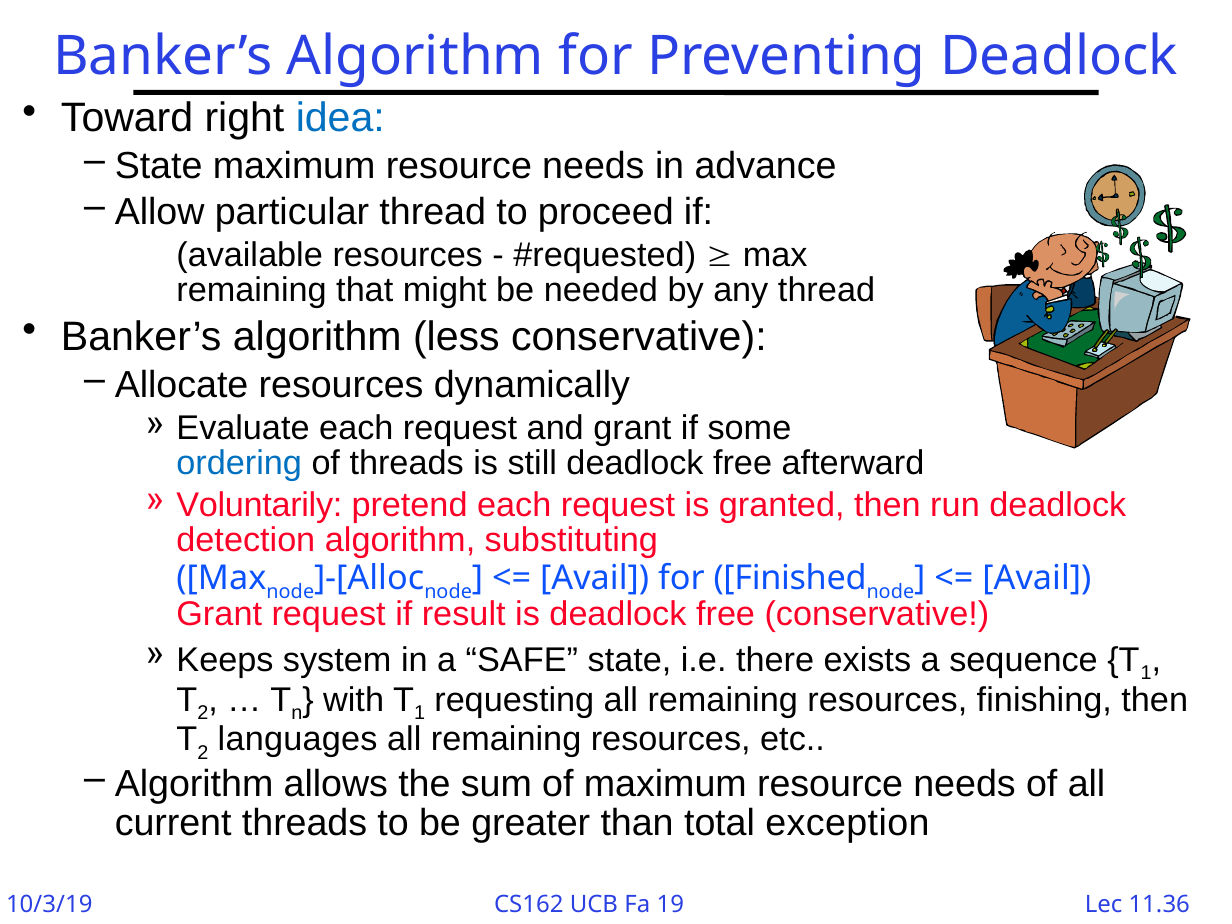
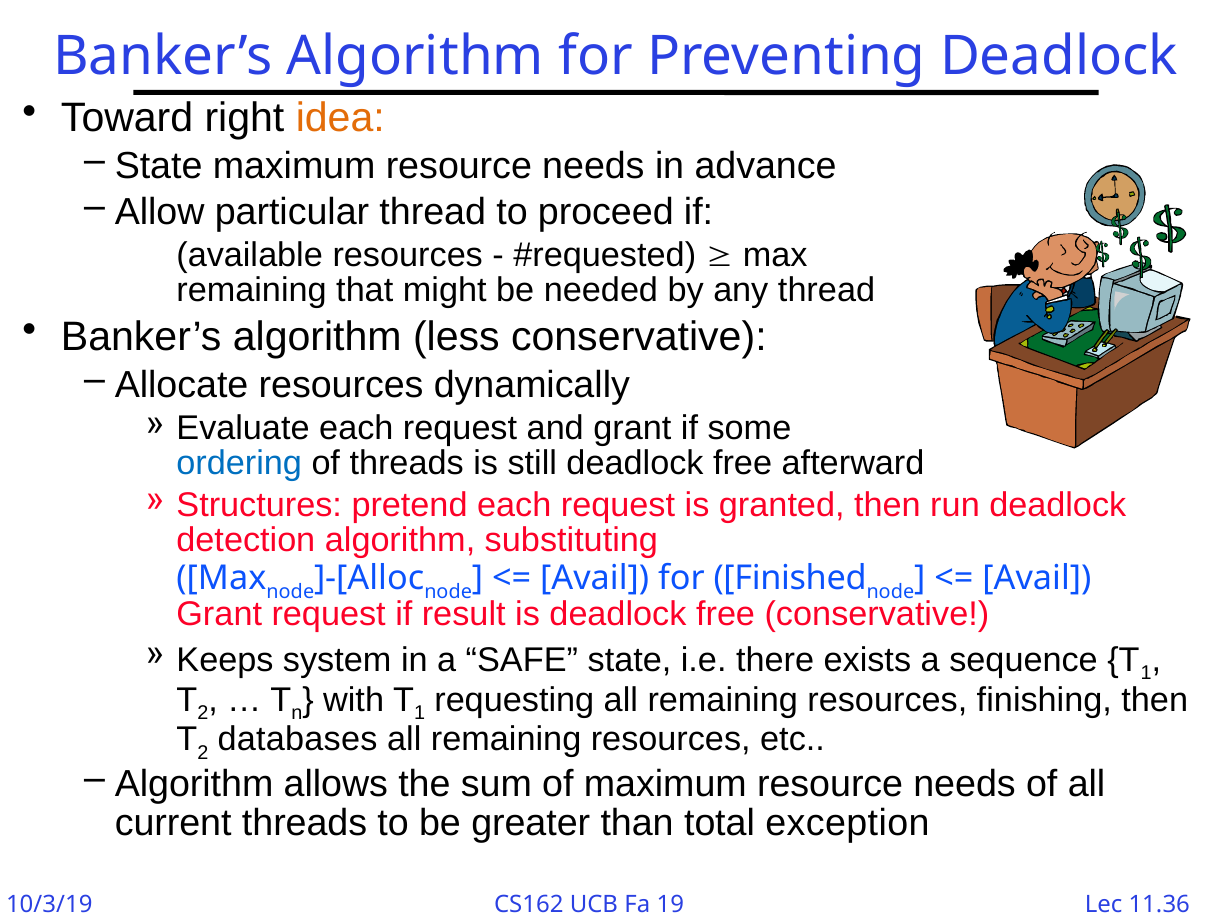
idea colour: blue -> orange
Voluntarily: Voluntarily -> Structures
languages: languages -> databases
